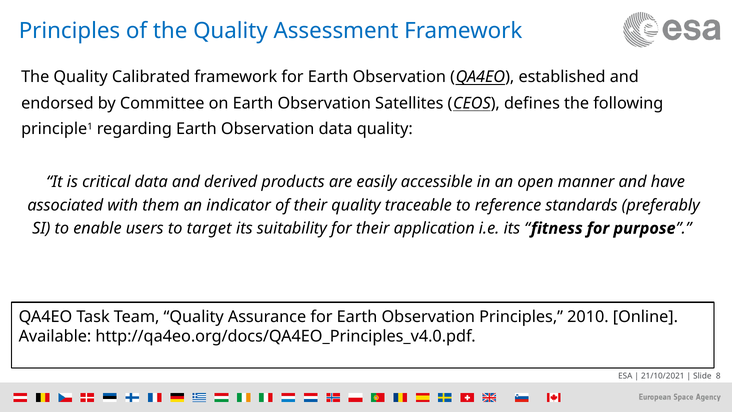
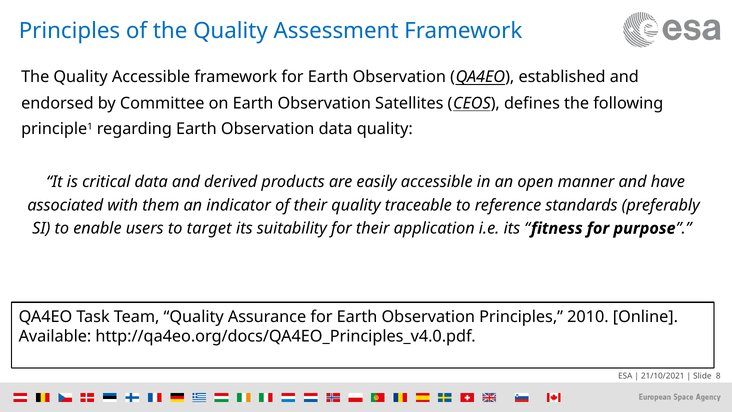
Quality Calibrated: Calibrated -> Accessible
